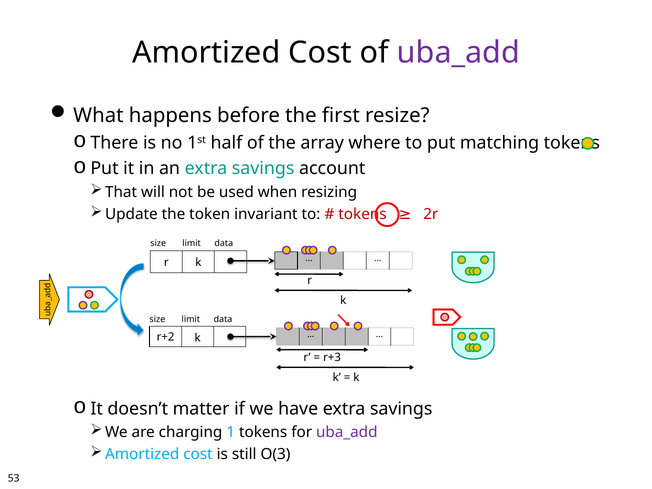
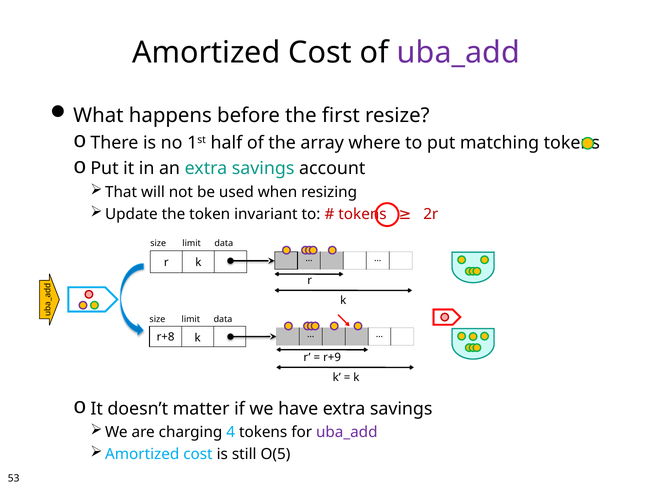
r+2: r+2 -> r+8
r+3: r+3 -> r+9
1: 1 -> 4
O(3: O(3 -> O(5
